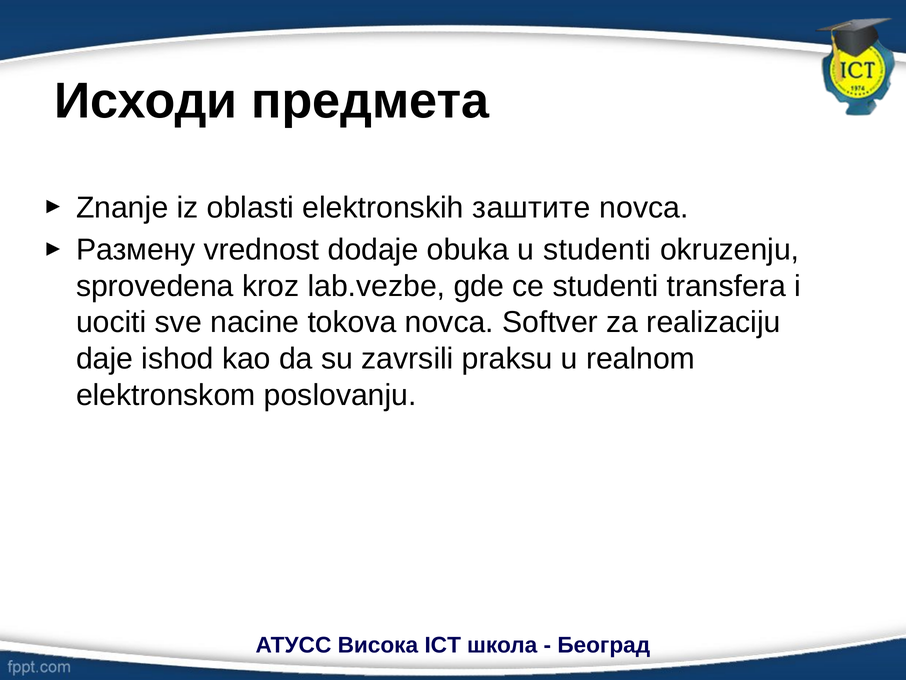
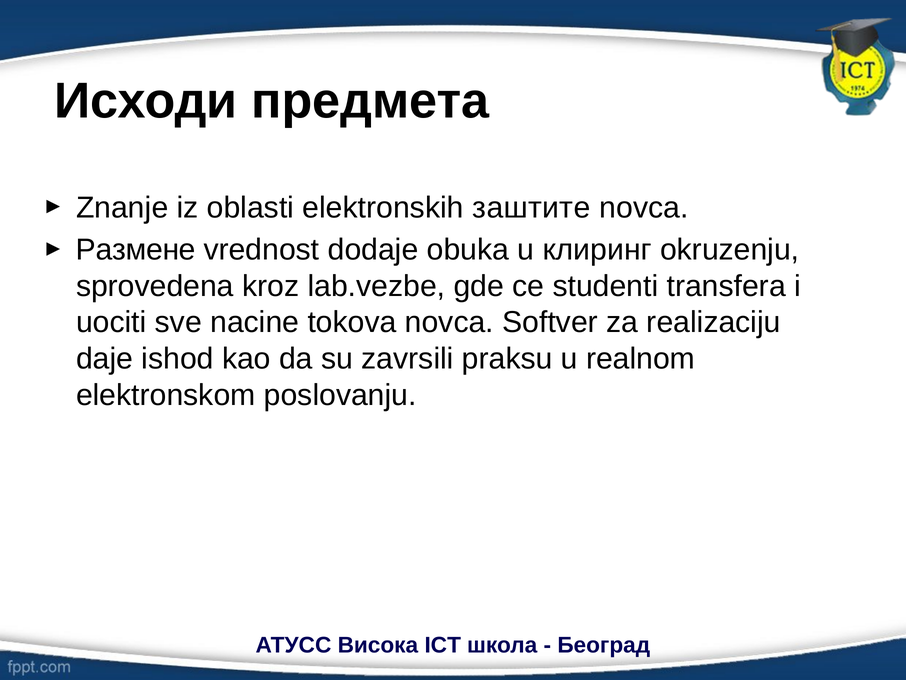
Размену: Размену -> Размене
u studenti: studenti -> клиринг
